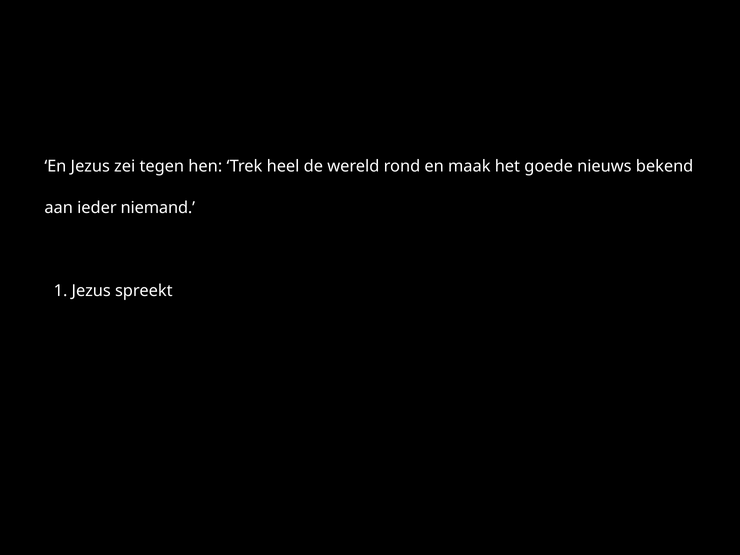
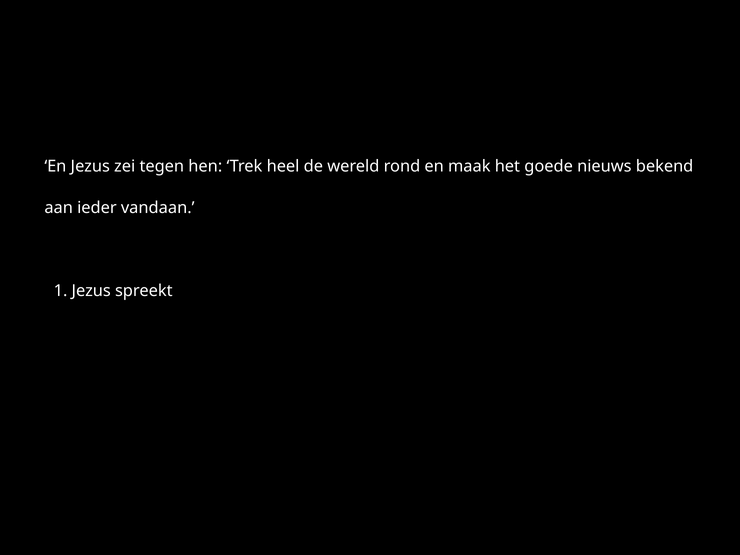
niemand: niemand -> vandaan
